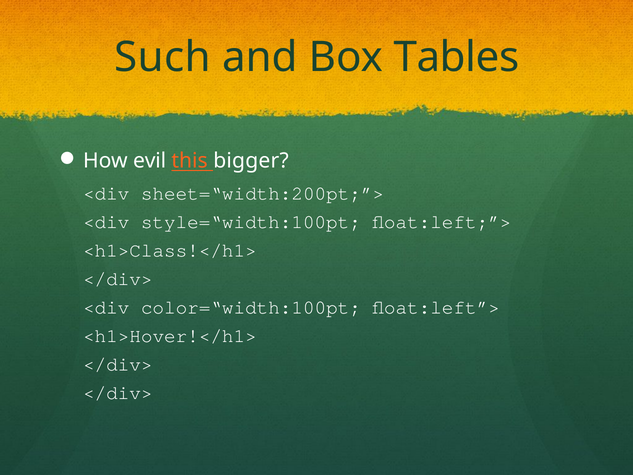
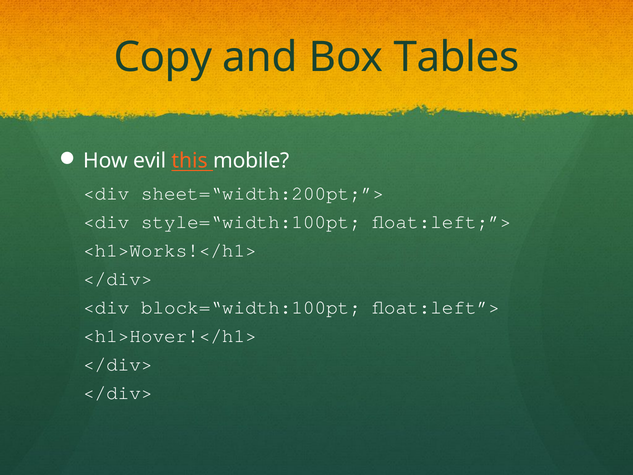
Such: Such -> Copy
bigger: bigger -> mobile
<h1>Class!</h1>: <h1>Class!</h1> -> <h1>Works!</h1>
color=“width:100pt: color=“width:100pt -> block=“width:100pt
